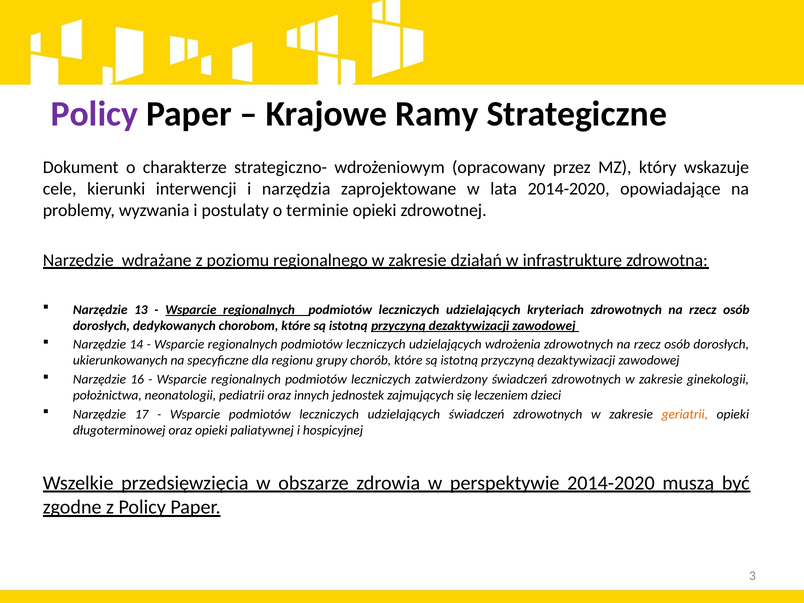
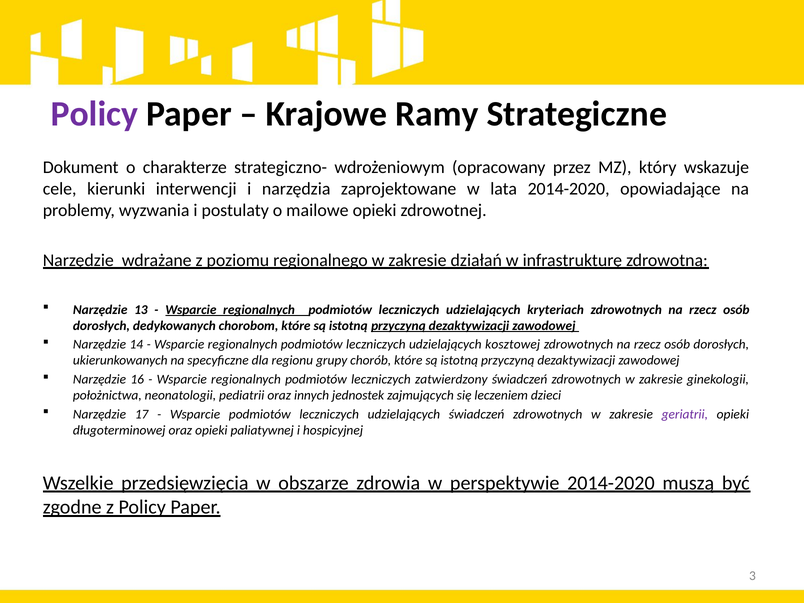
terminie: terminie -> mailowe
wdrożenia: wdrożenia -> kosztowej
geriatrii colour: orange -> purple
